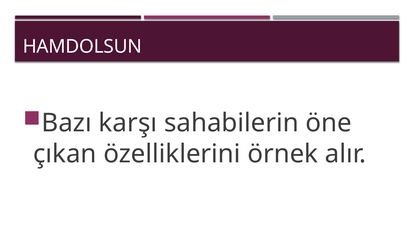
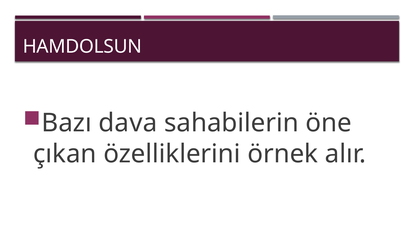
karşı: karşı -> dava
